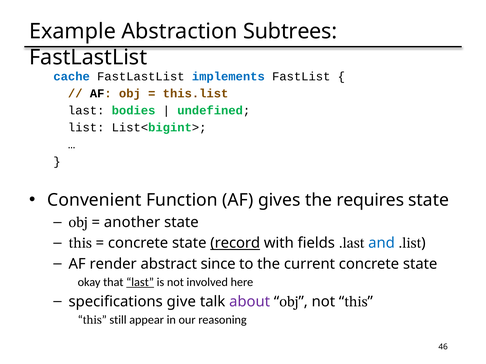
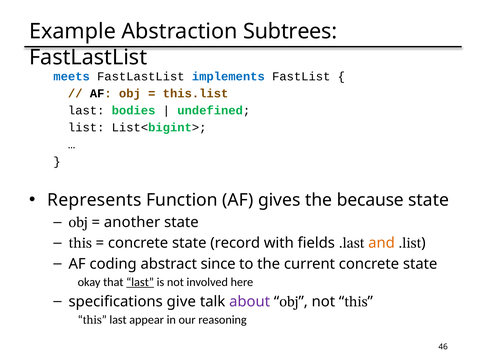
cache: cache -> meets
Convenient: Convenient -> Represents
requires: requires -> because
record underline: present -> none
and colour: blue -> orange
render: render -> coding
still at (118, 320): still -> last
